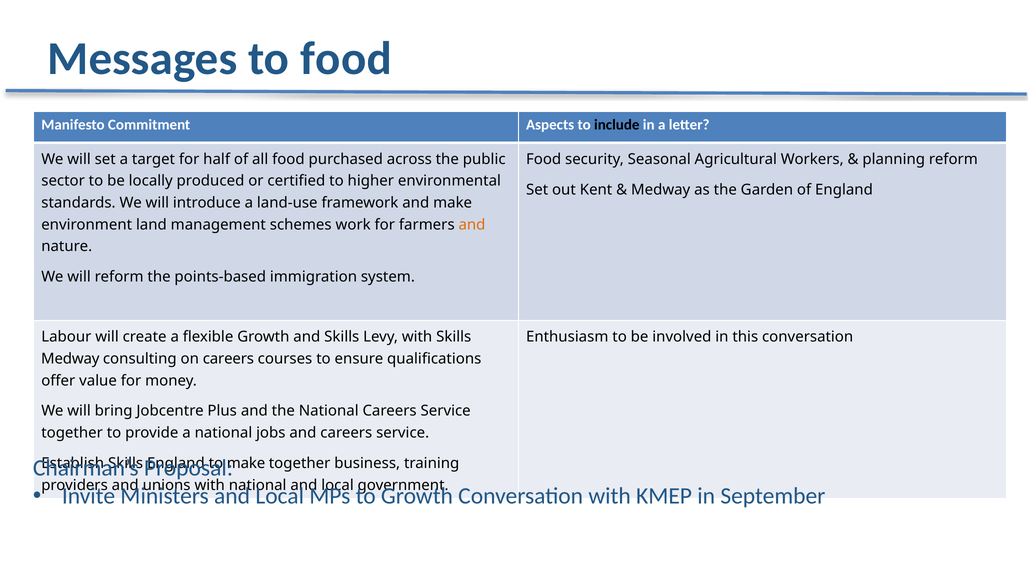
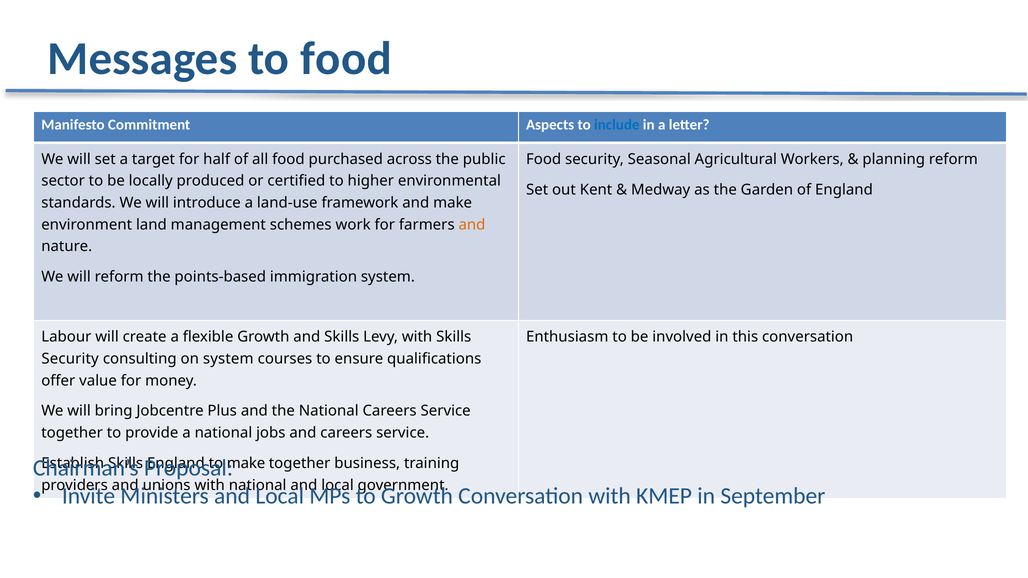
include colour: black -> blue
Medway at (70, 359): Medway -> Security
on careers: careers -> system
